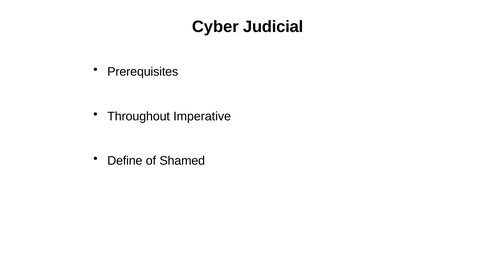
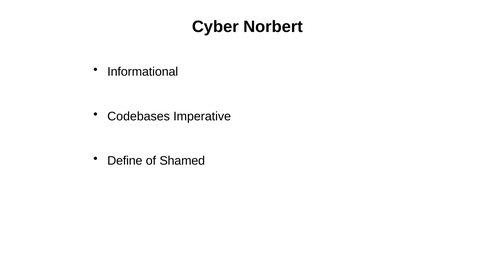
Judicial: Judicial -> Norbert
Prerequisites: Prerequisites -> Informational
Throughout: Throughout -> Codebases
